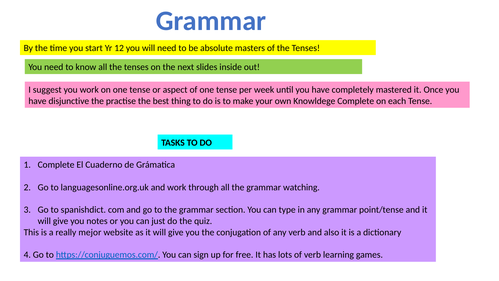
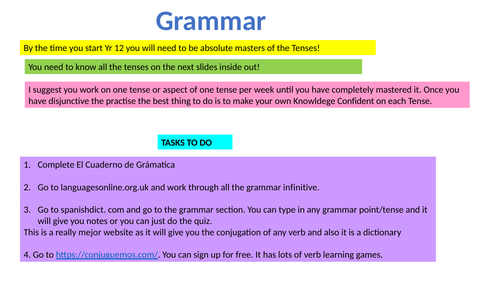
Knowldege Complete: Complete -> Confident
watching: watching -> infinitive
